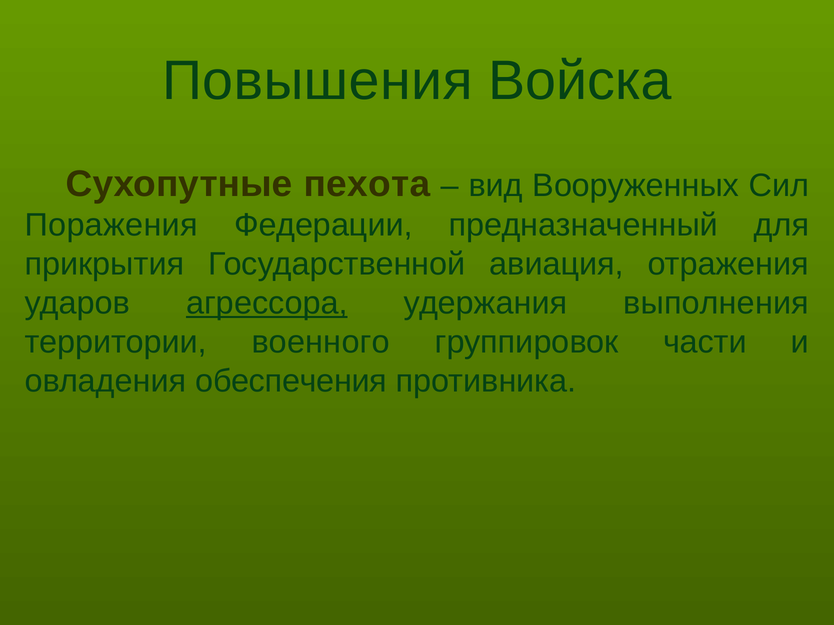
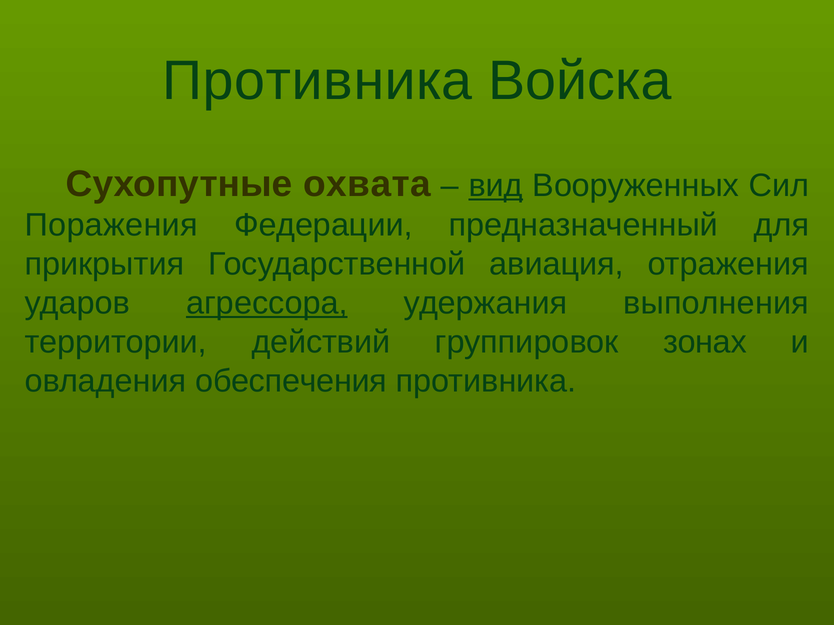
Повышения at (317, 81): Повышения -> Противника
пехота: пехота -> охвата
вид underline: none -> present
военного: военного -> действий
части: части -> зонах
